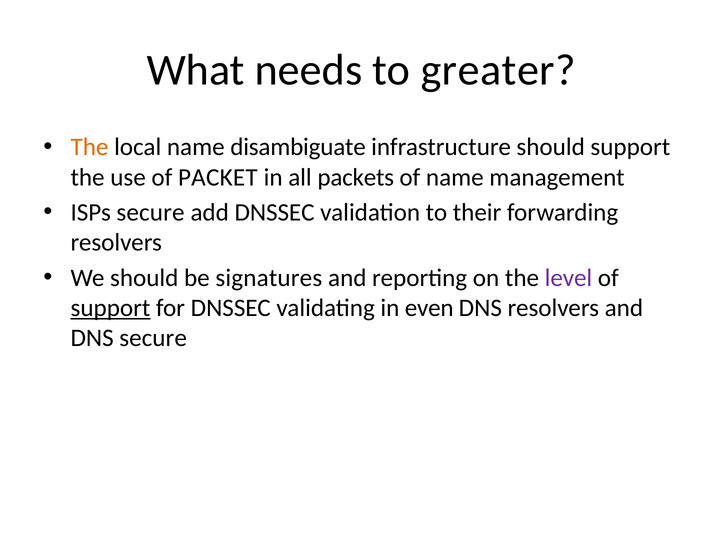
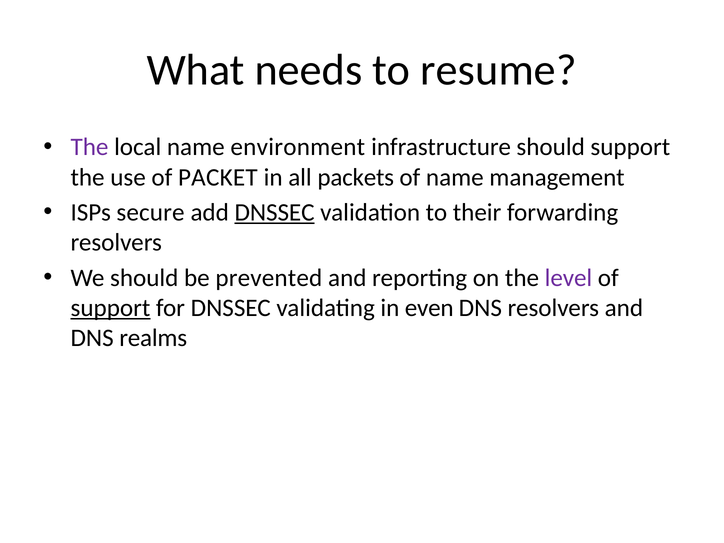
greater: greater -> resume
The at (90, 147) colour: orange -> purple
disambiguate: disambiguate -> environment
DNSSEC at (275, 212) underline: none -> present
signatures: signatures -> prevented
DNS secure: secure -> realms
